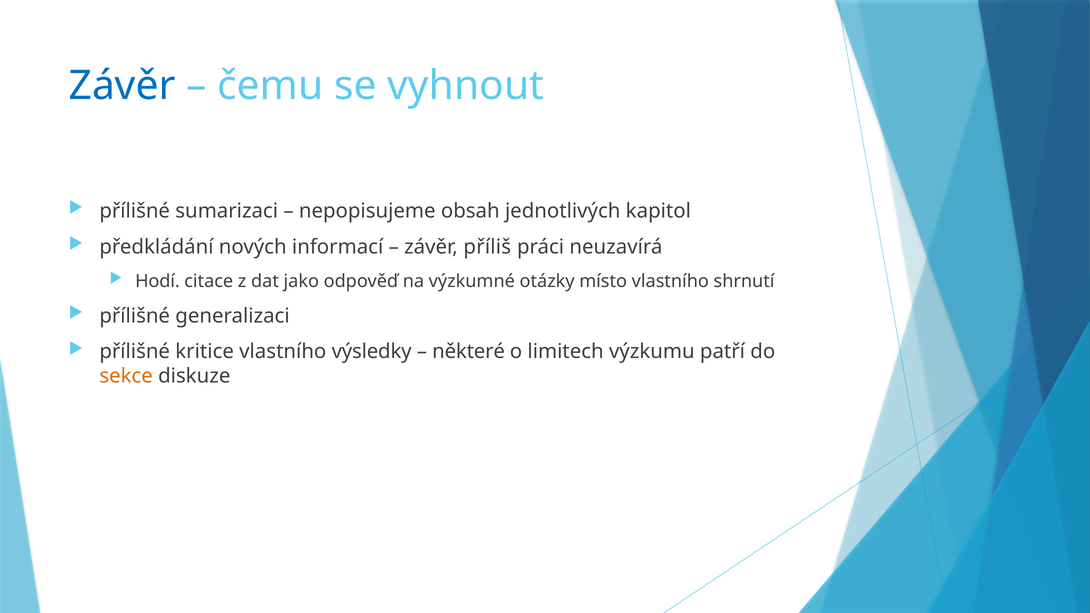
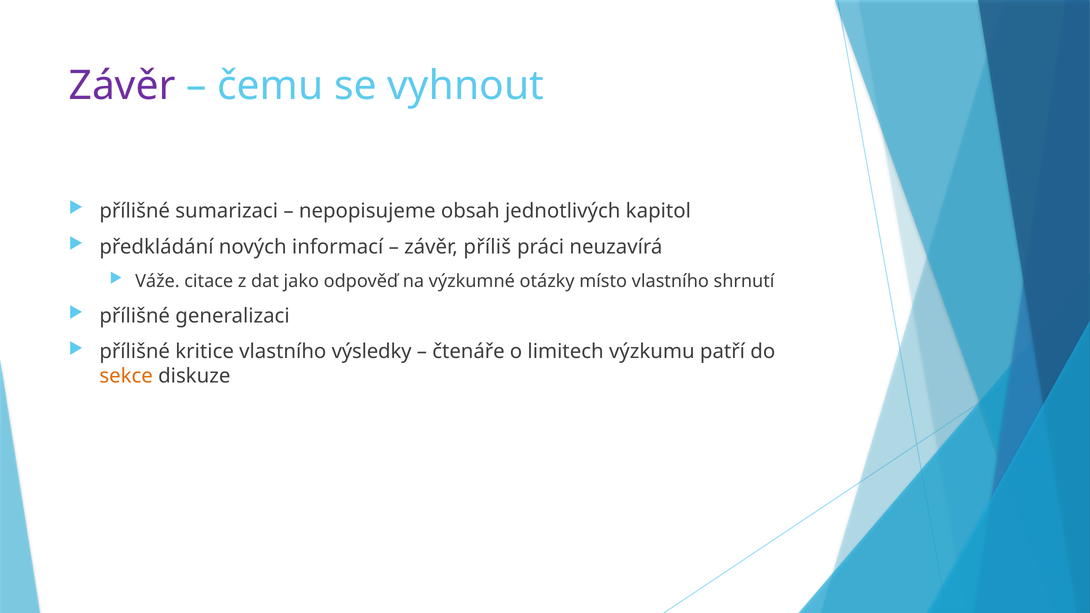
Závěr at (122, 86) colour: blue -> purple
Hodí: Hodí -> Váže
některé: některé -> čtenáře
